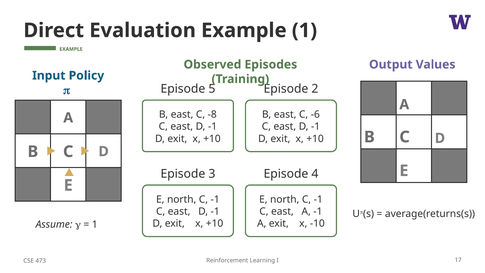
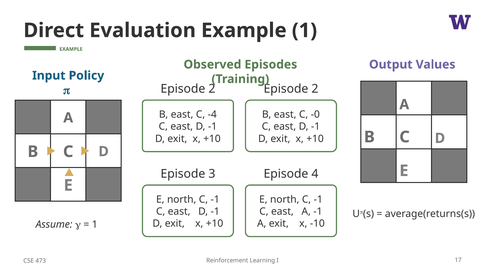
5 at (212, 89): 5 -> 2
-8: -8 -> -4
-6: -6 -> -0
